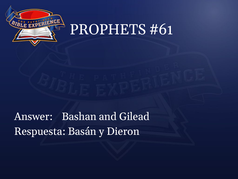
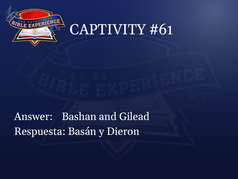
PROPHETS: PROPHETS -> CAPTIVITY
